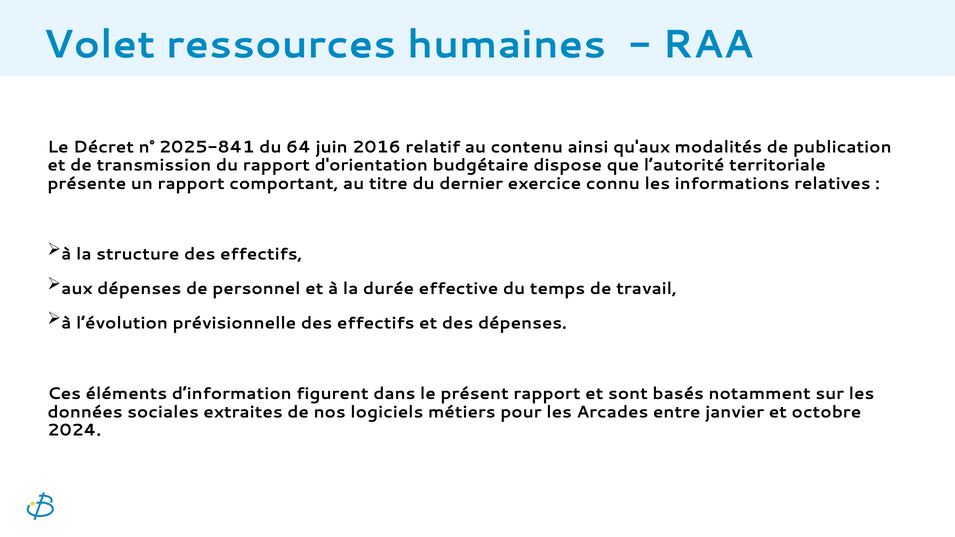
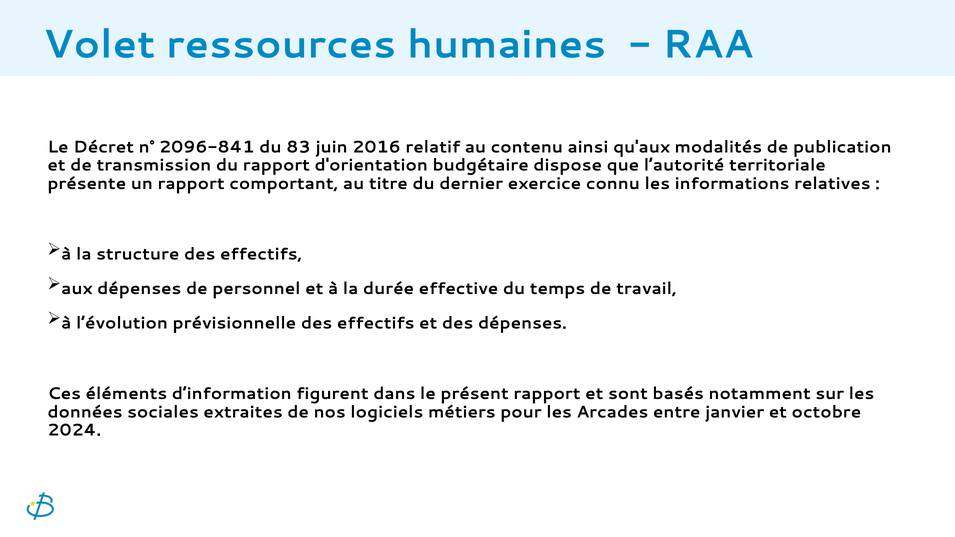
2025-841: 2025-841 -> 2096-841
64: 64 -> 83
